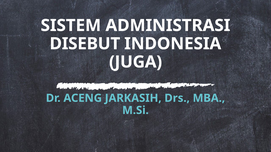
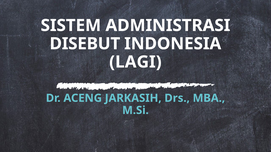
JUGA: JUGA -> LAGI
